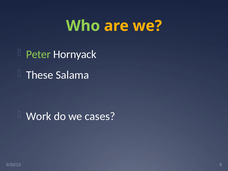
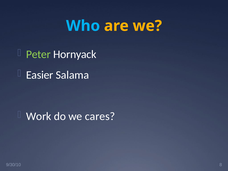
Who colour: light green -> light blue
These: These -> Easier
cases: cases -> cares
